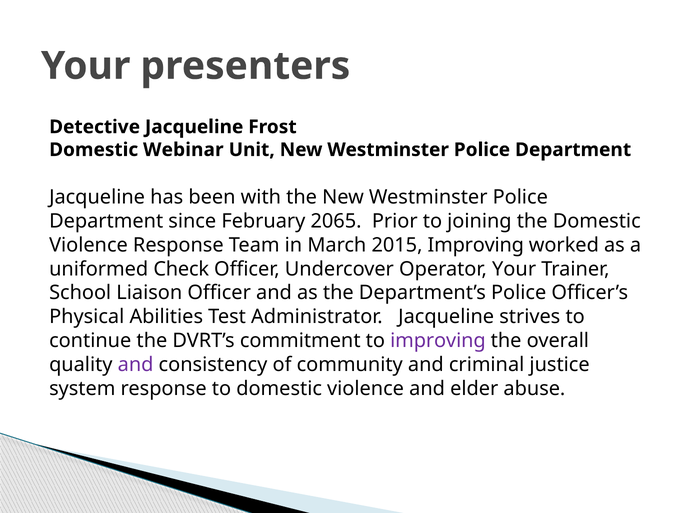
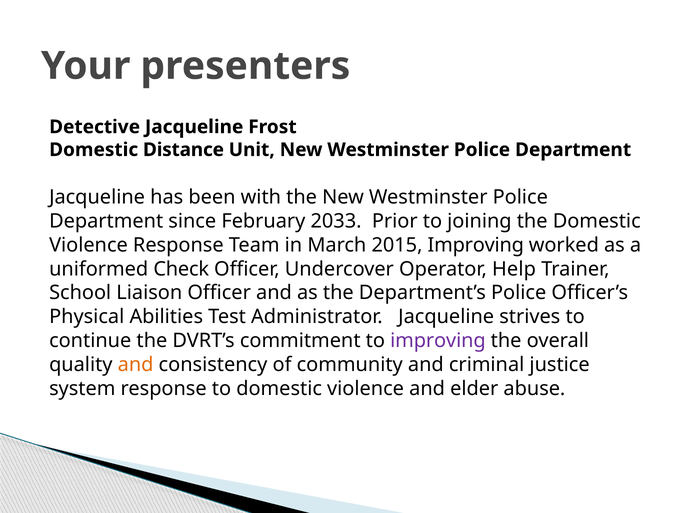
Webinar: Webinar -> Distance
2065: 2065 -> 2033
Operator Your: Your -> Help
and at (136, 365) colour: purple -> orange
